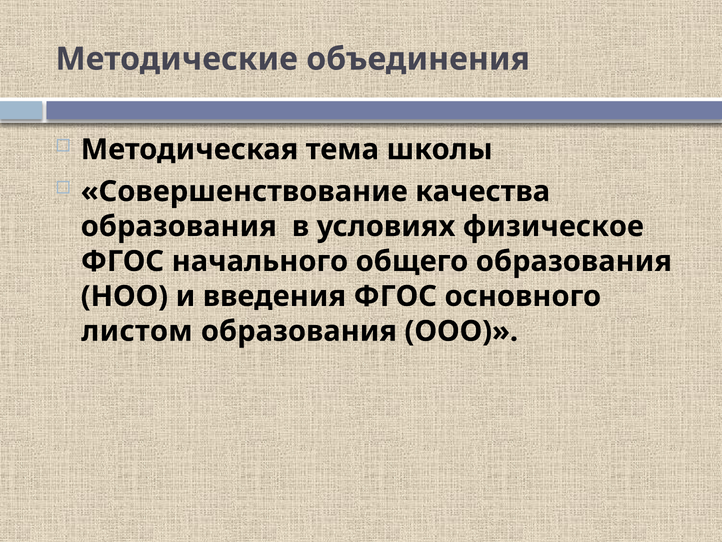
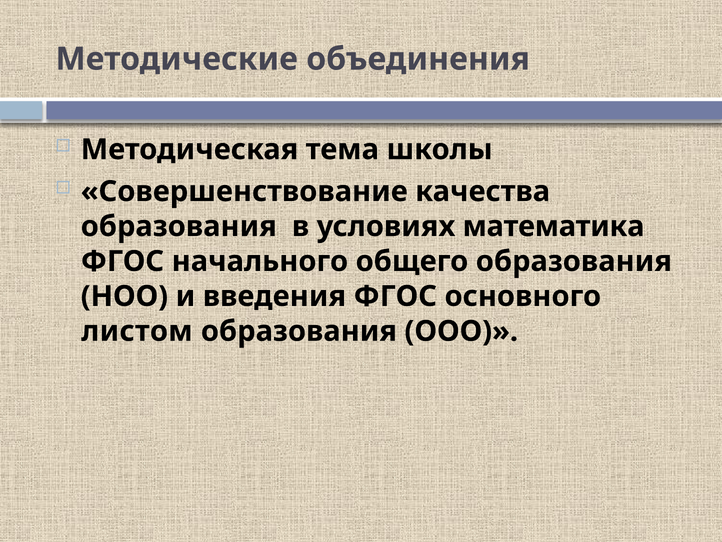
физическое: физическое -> математика
